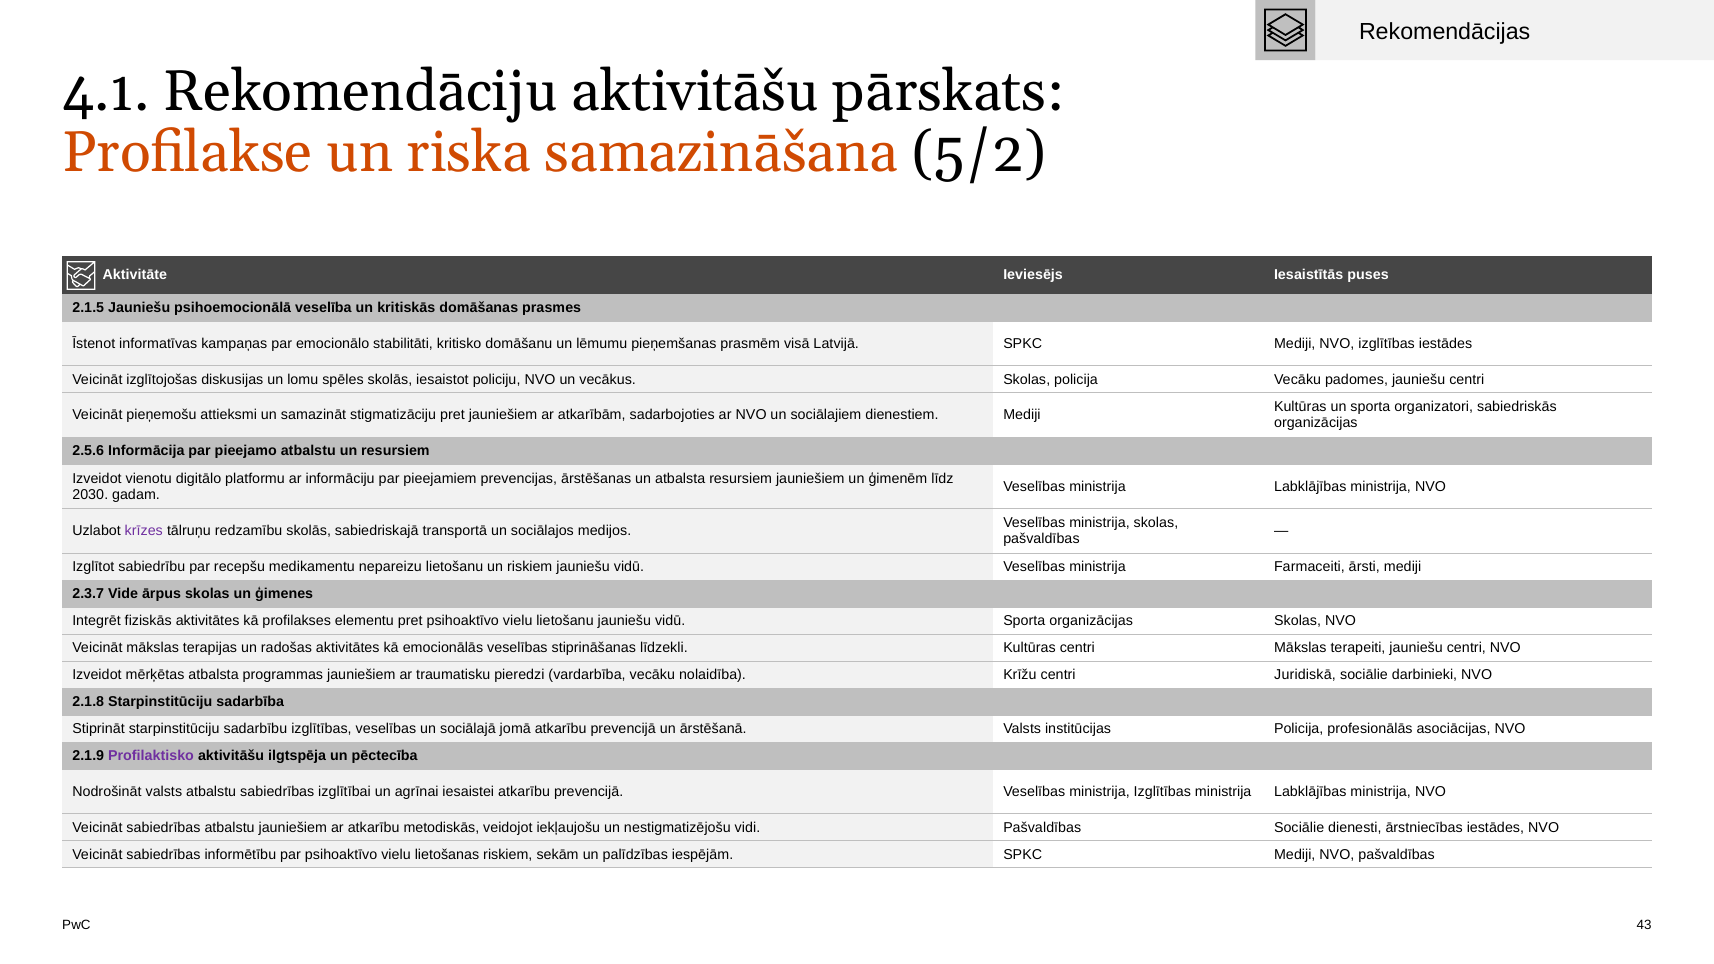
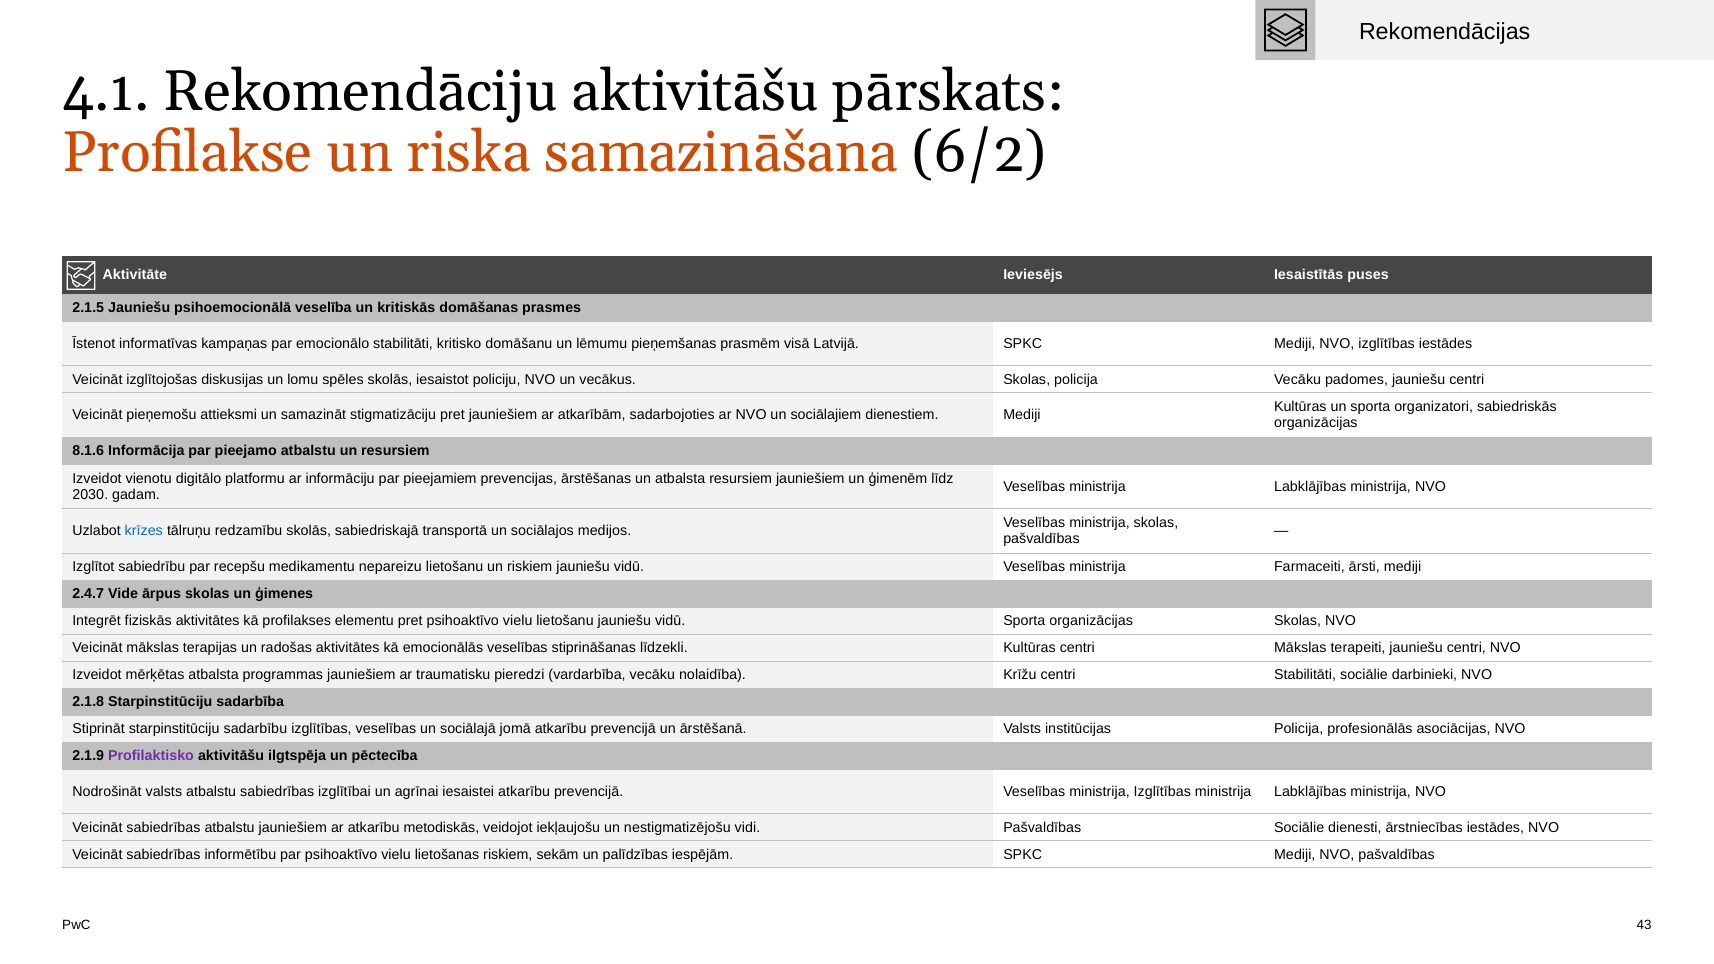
5/2: 5/2 -> 6/2
2.5.6: 2.5.6 -> 8.1.6
krīzes colour: purple -> blue
2.3.7: 2.3.7 -> 2.4.7
centri Juridiskā: Juridiskā -> Stabilitāti
